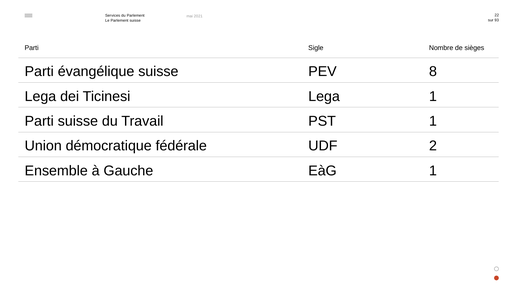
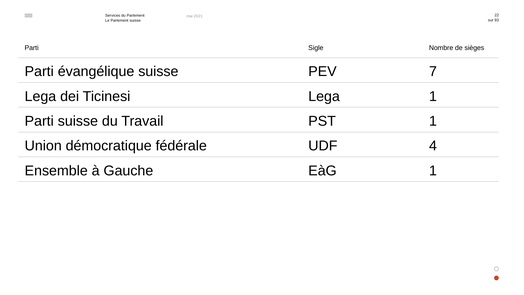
8: 8 -> 7
2: 2 -> 4
